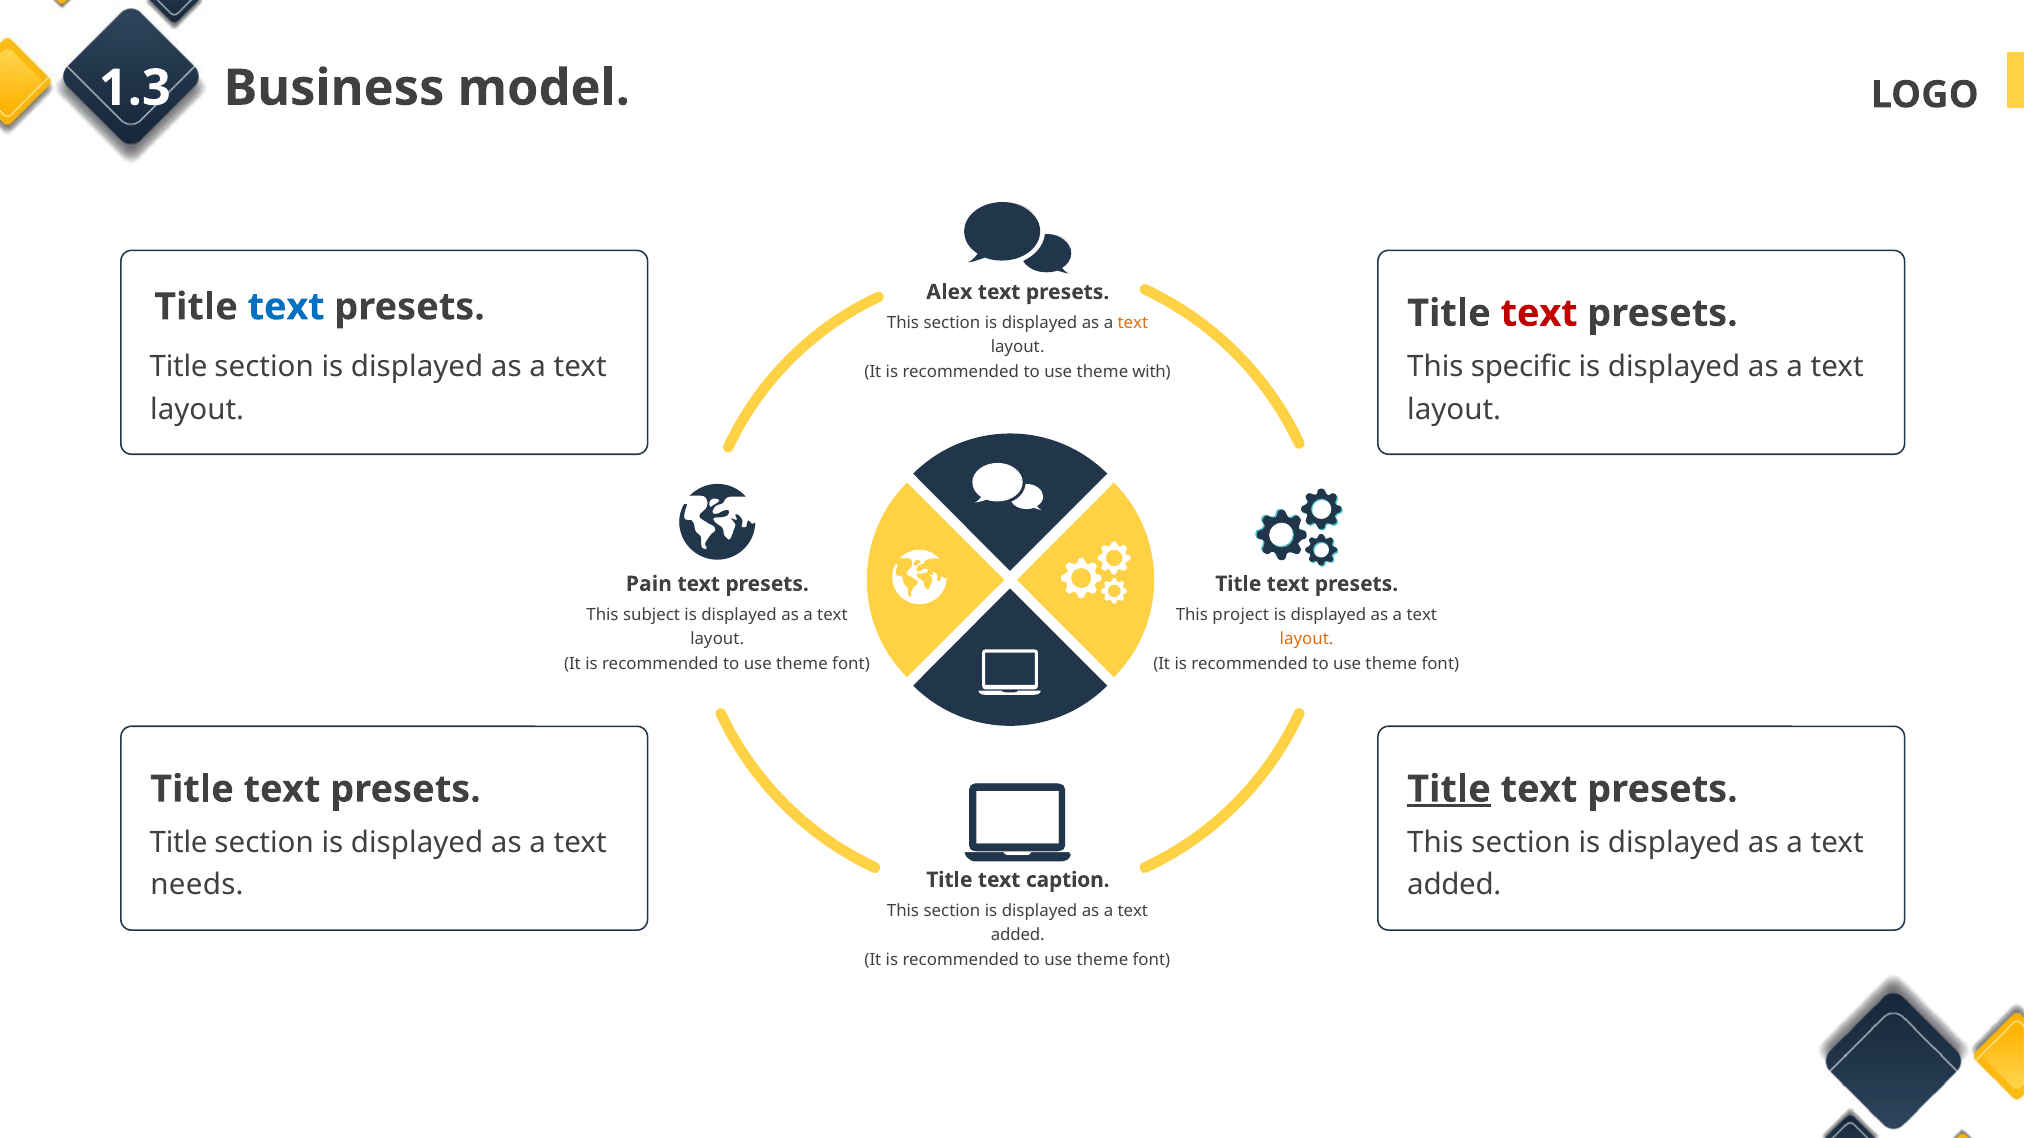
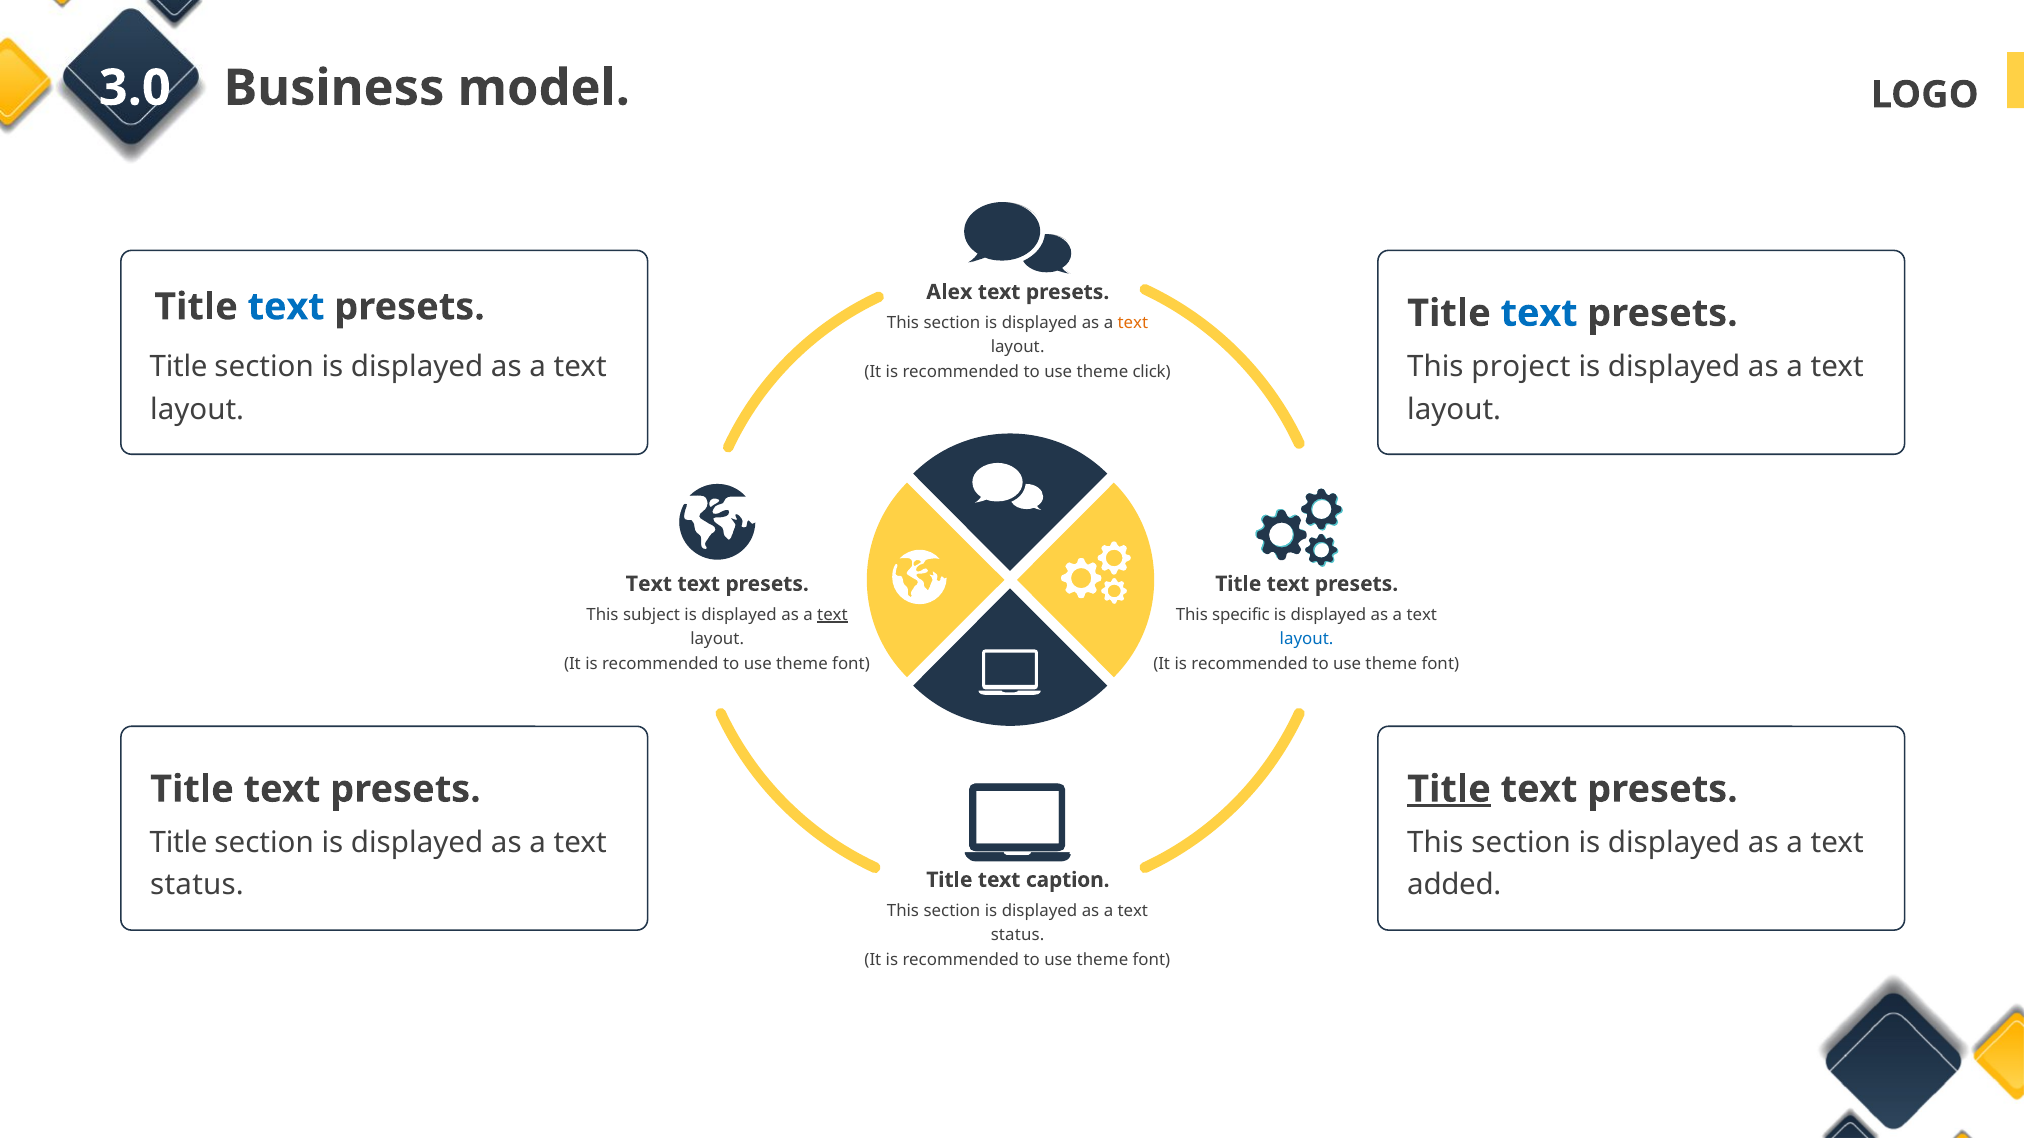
1.3: 1.3 -> 3.0
text at (1539, 313) colour: red -> blue
specific: specific -> project
with: with -> click
Pain at (649, 584): Pain -> Text
text at (832, 615) underline: none -> present
project: project -> specific
layout at (1307, 639) colour: orange -> blue
needs at (197, 886): needs -> status
added at (1018, 936): added -> status
